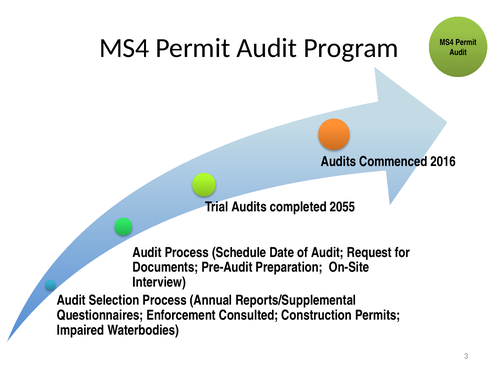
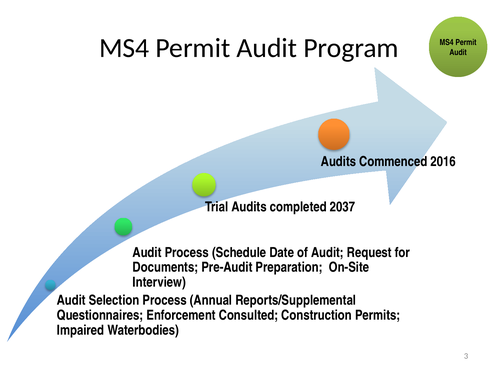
2055: 2055 -> 2037
